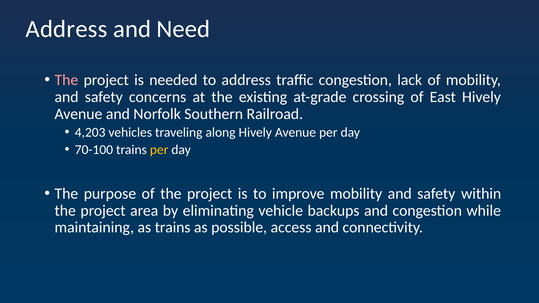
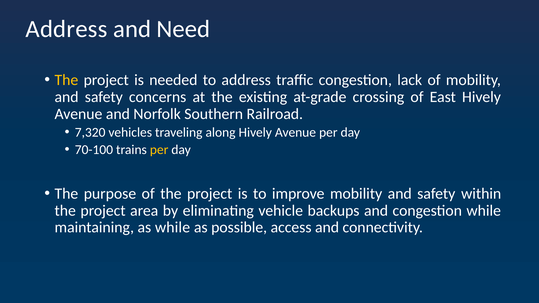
The at (66, 80) colour: pink -> yellow
4,203: 4,203 -> 7,320
as trains: trains -> while
